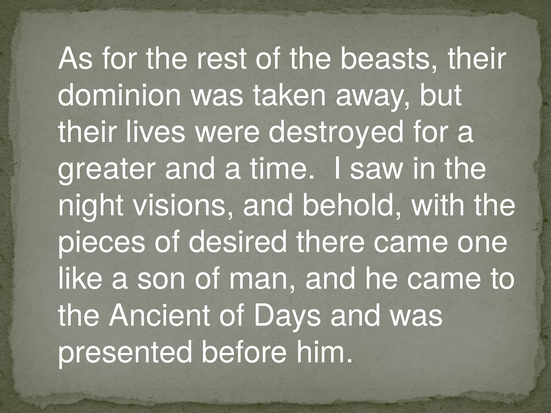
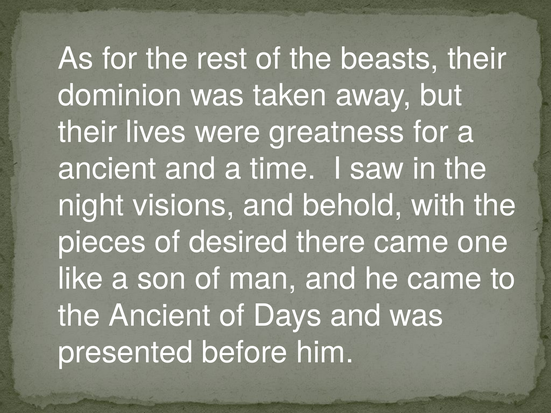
destroyed: destroyed -> greatness
greater at (107, 169): greater -> ancient
